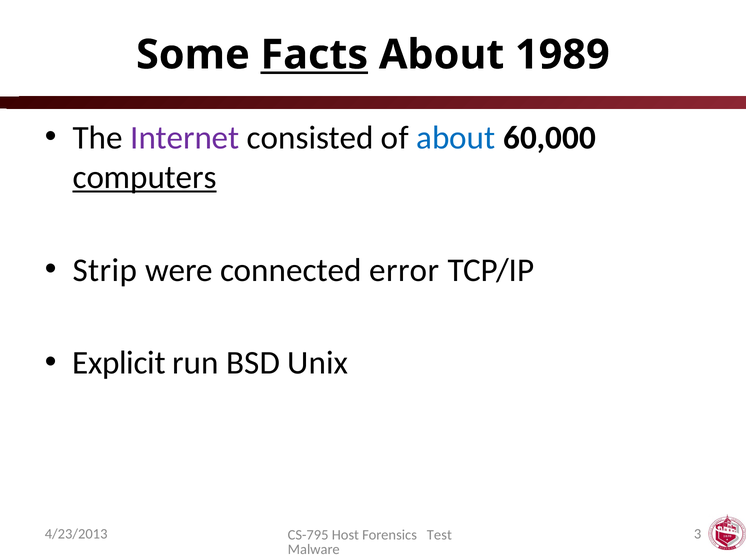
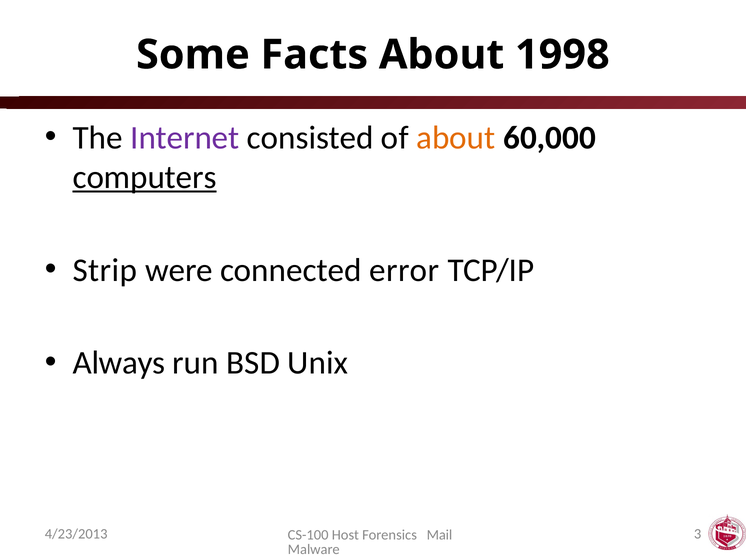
Facts underline: present -> none
1989: 1989 -> 1998
about at (456, 138) colour: blue -> orange
Explicit: Explicit -> Always
CS-795: CS-795 -> CS-100
Test: Test -> Mail
